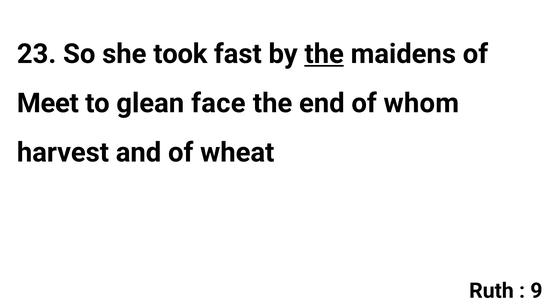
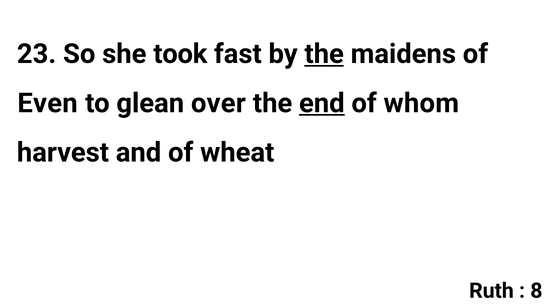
Meet: Meet -> Even
face: face -> over
end underline: none -> present
9: 9 -> 8
